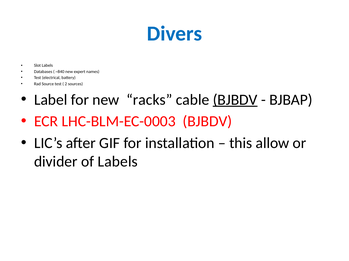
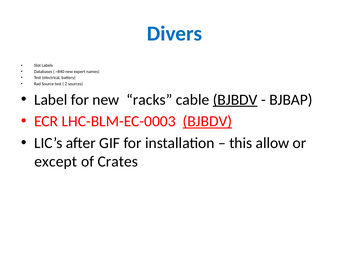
BJBDV at (207, 122) underline: none -> present
divider: divider -> except
of Labels: Labels -> Crates
